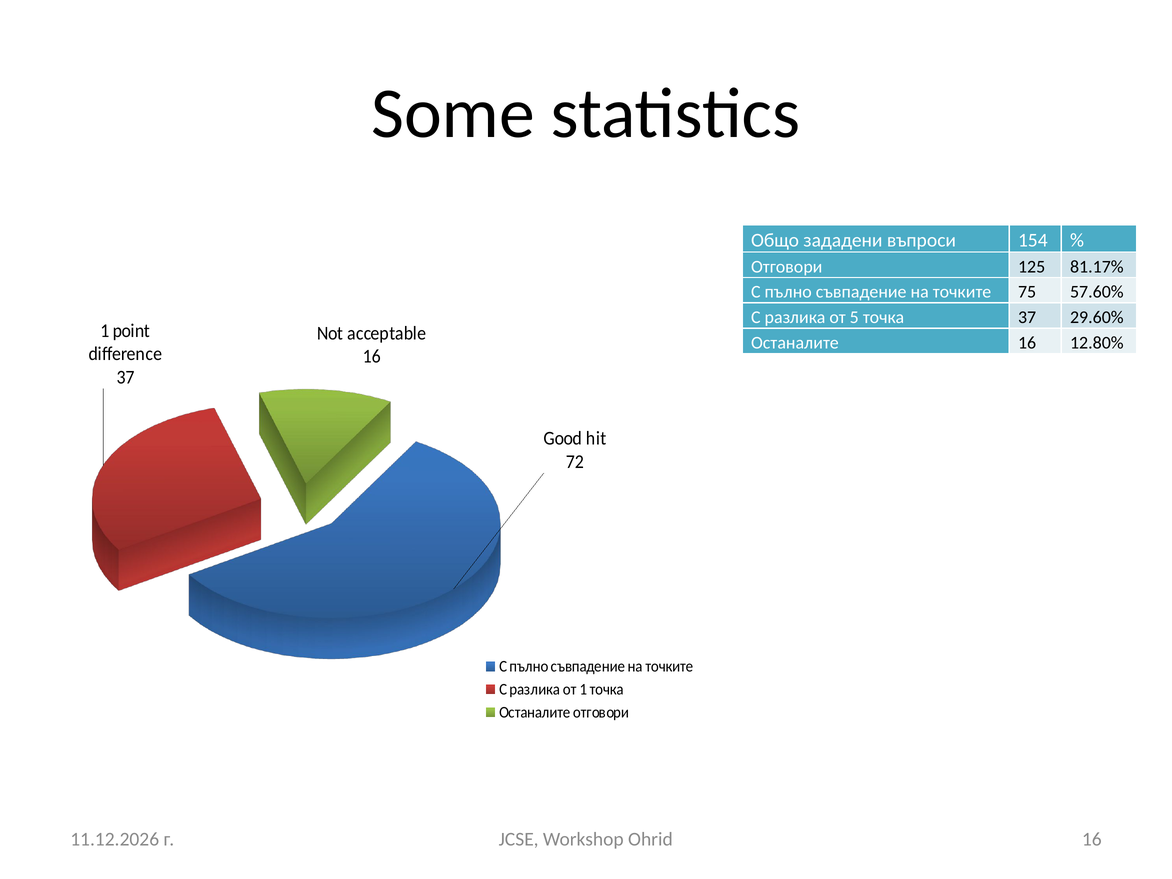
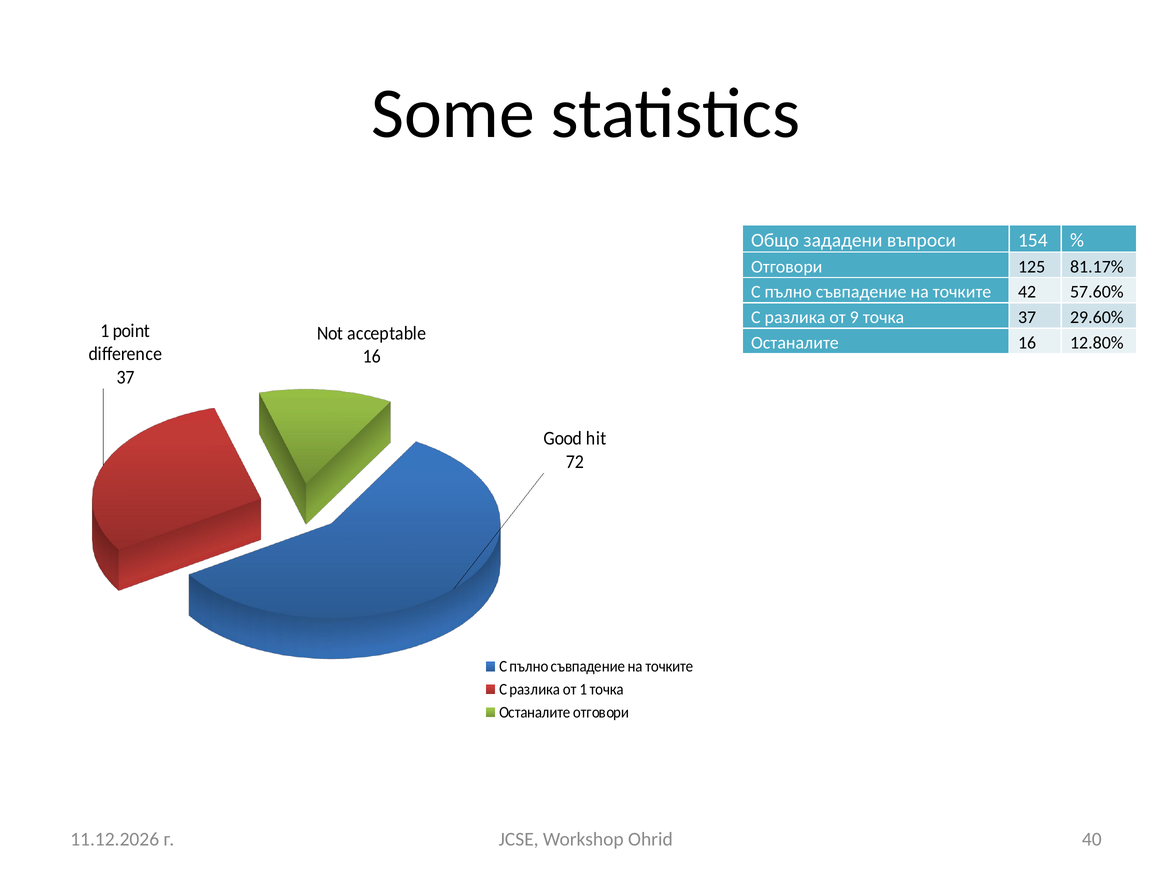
75: 75 -> 42
5: 5 -> 9
Ohrid 16: 16 -> 40
